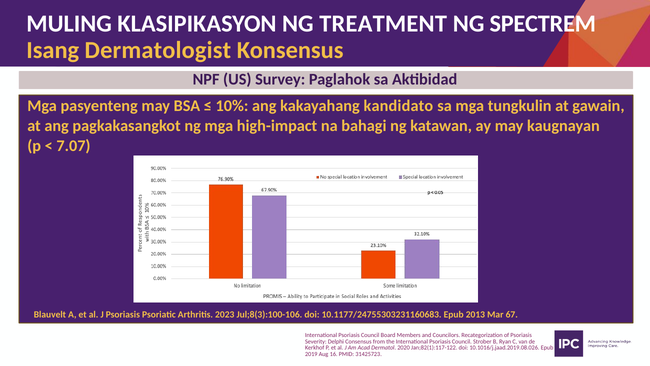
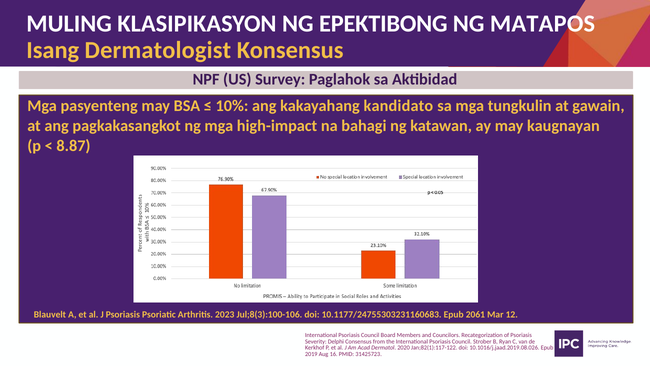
TREATMENT: TREATMENT -> EPEKTIBONG
SPECTREM: SPECTREM -> MATAPOS
7.07: 7.07 -> 8.87
2013: 2013 -> 2061
67: 67 -> 12
